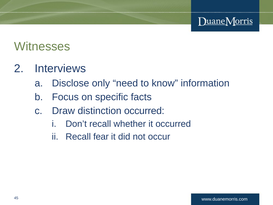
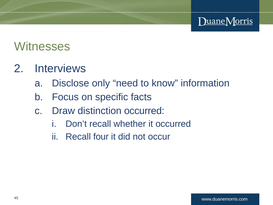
fear: fear -> four
